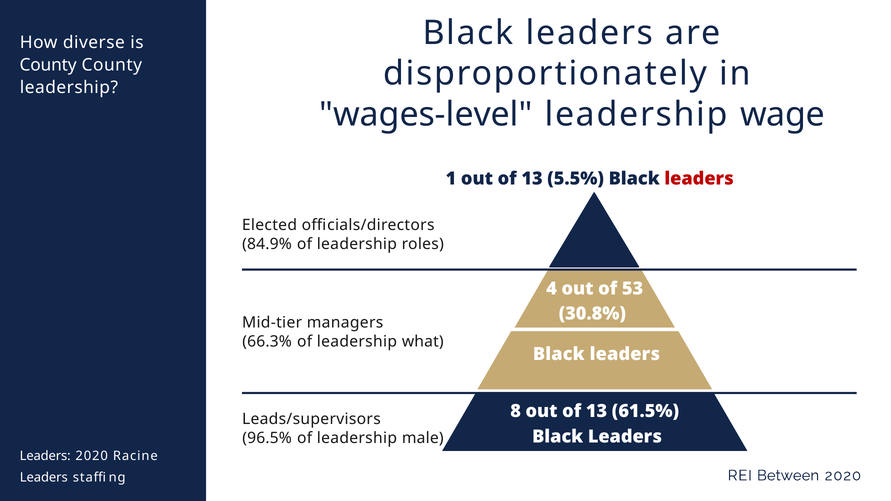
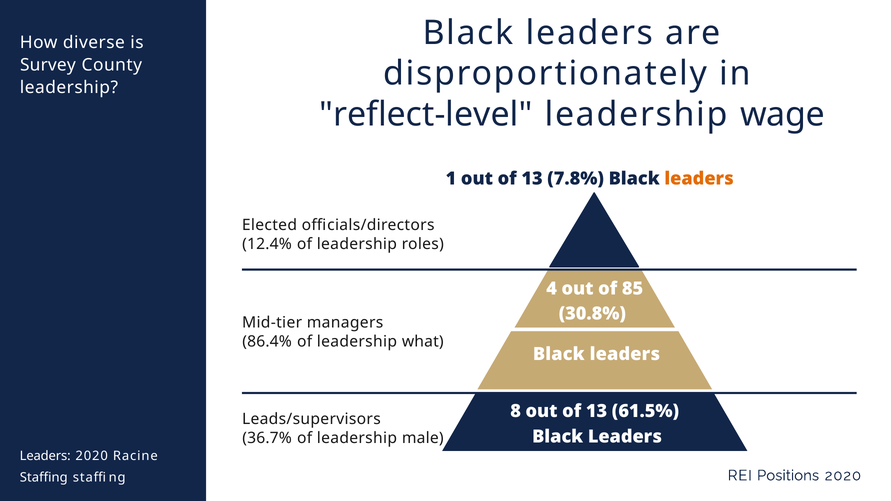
County at (48, 65): County -> Survey
wages-level: wages-level -> reflect-level
5.5%: 5.5% -> 7.8%
leaders at (699, 179) colour: red -> orange
84.9%: 84.9% -> 12.4%
53: 53 -> 85
66.3%: 66.3% -> 86.4%
96.5%: 96.5% -> 36.7%
Between: Between -> Positions
Leaders at (44, 478): Leaders -> Staffing
